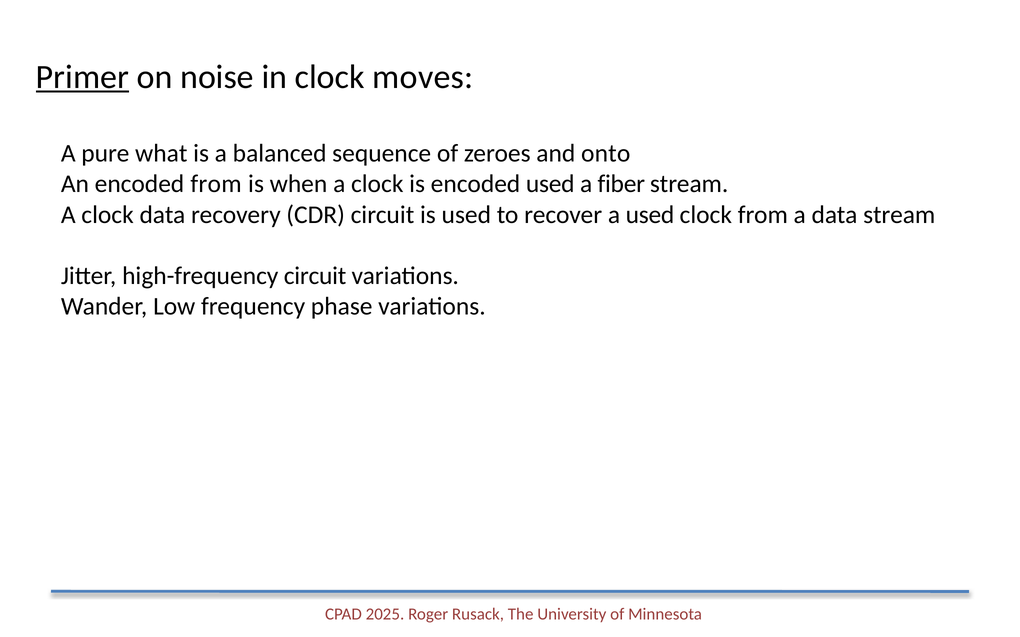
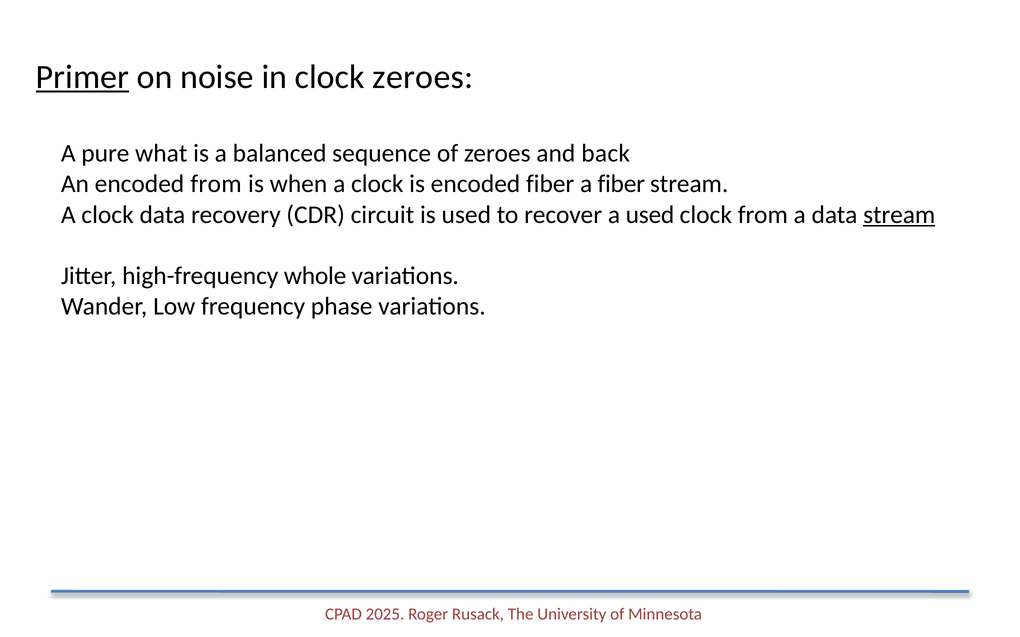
clock moves: moves -> zeroes
onto: onto -> back
encoded used: used -> fiber
stream at (899, 215) underline: none -> present
high-frequency circuit: circuit -> whole
